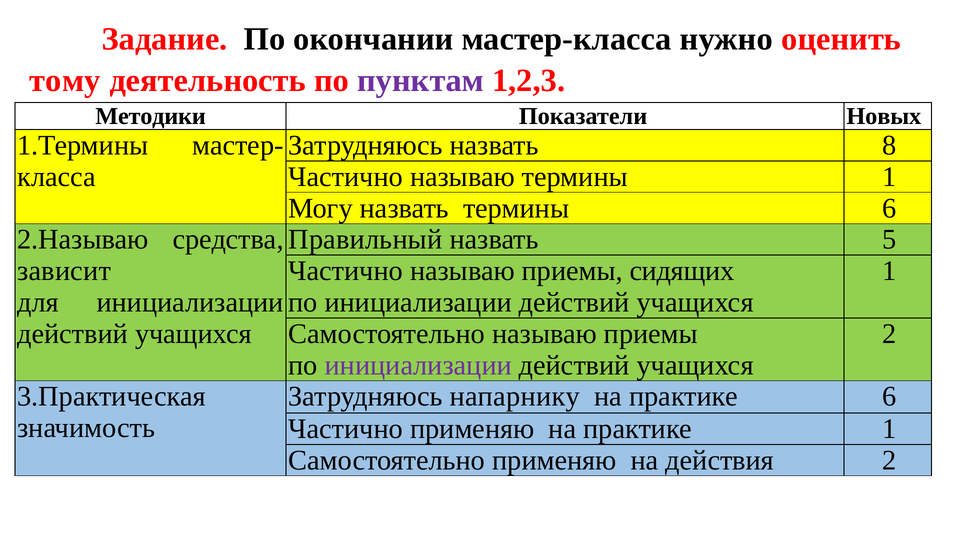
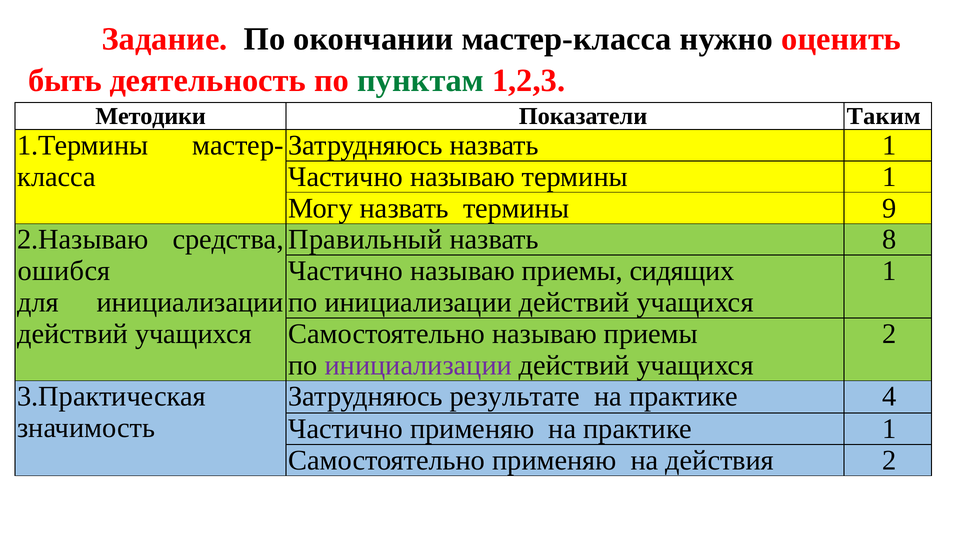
тому: тому -> быть
пунктам colour: purple -> green
Новых: Новых -> Таким
назвать 8: 8 -> 1
термины 6: 6 -> 9
5: 5 -> 8
зависит: зависит -> ошибся
напарнику: напарнику -> результате
практике 6: 6 -> 4
